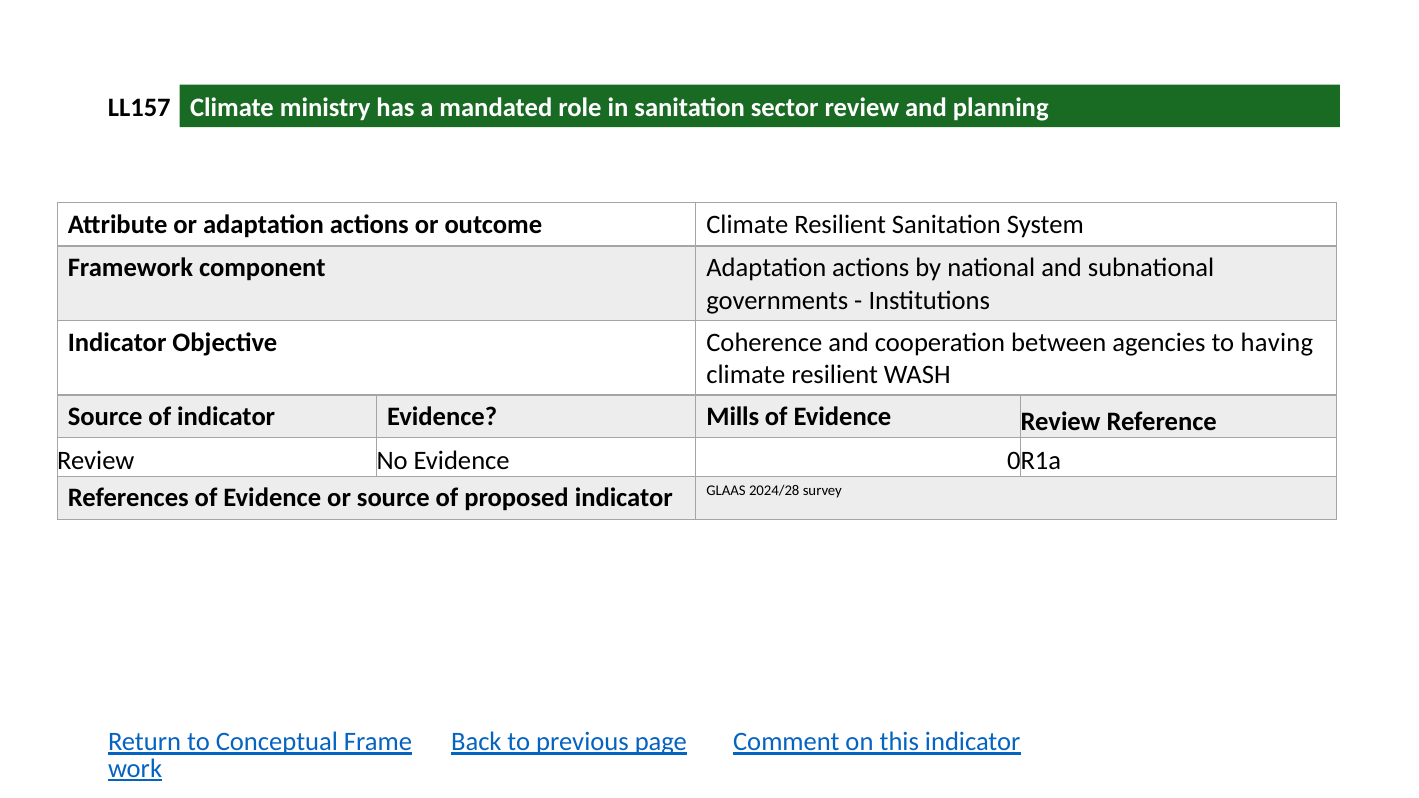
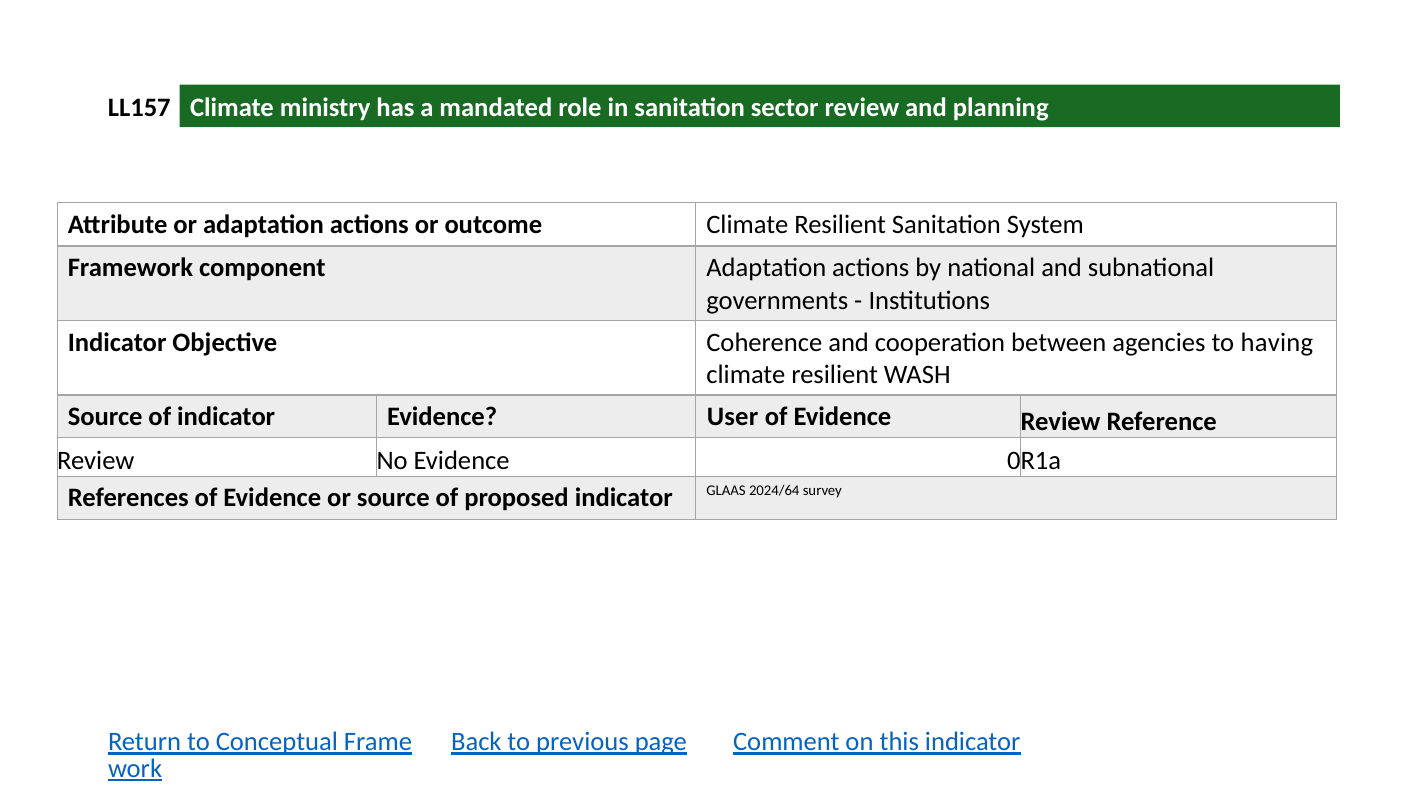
Mills: Mills -> User
2024/28: 2024/28 -> 2024/64
